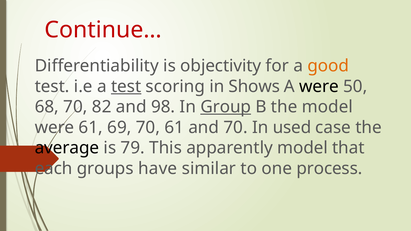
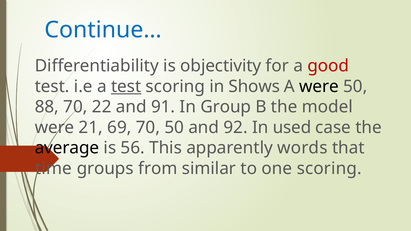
Continue… colour: red -> blue
good colour: orange -> red
68: 68 -> 88
82: 82 -> 22
98: 98 -> 91
Group underline: present -> none
were 61: 61 -> 21
70 61: 61 -> 50
and 70: 70 -> 92
79: 79 -> 56
apparently model: model -> words
each: each -> time
have: have -> from
one process: process -> scoring
